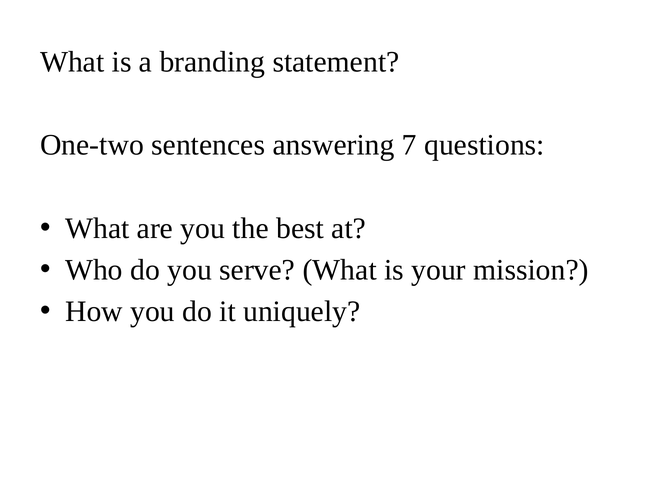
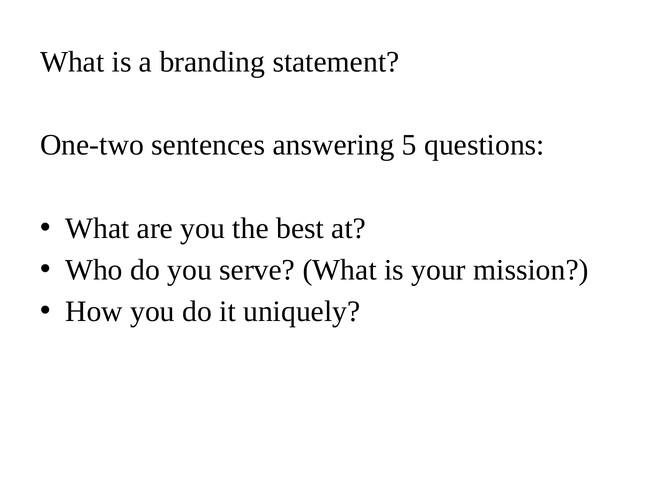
7: 7 -> 5
